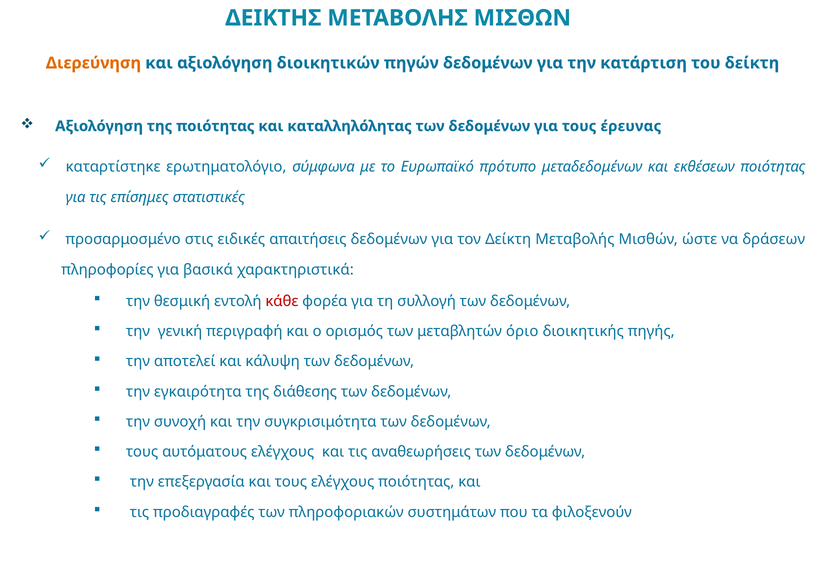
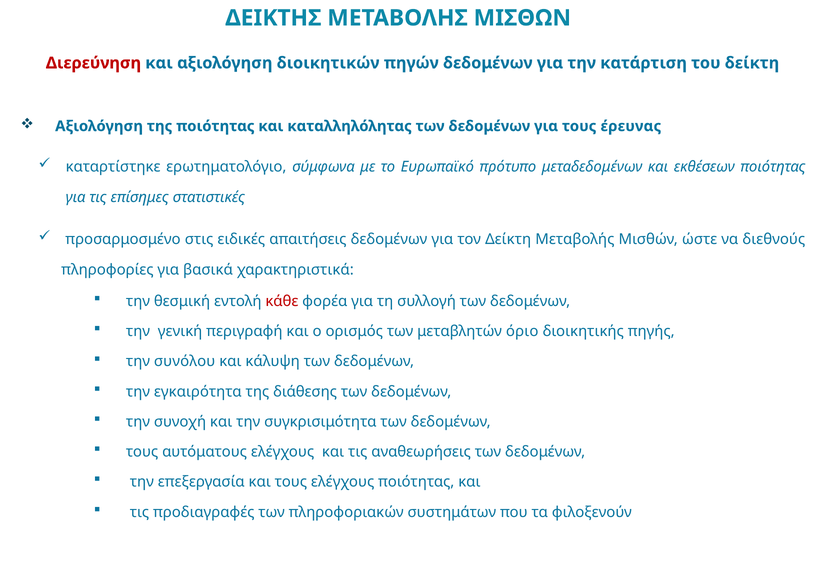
Διερεύνηση colour: orange -> red
δράσεων: δράσεων -> διεθνούς
αποτελεί: αποτελεί -> συνόλου
